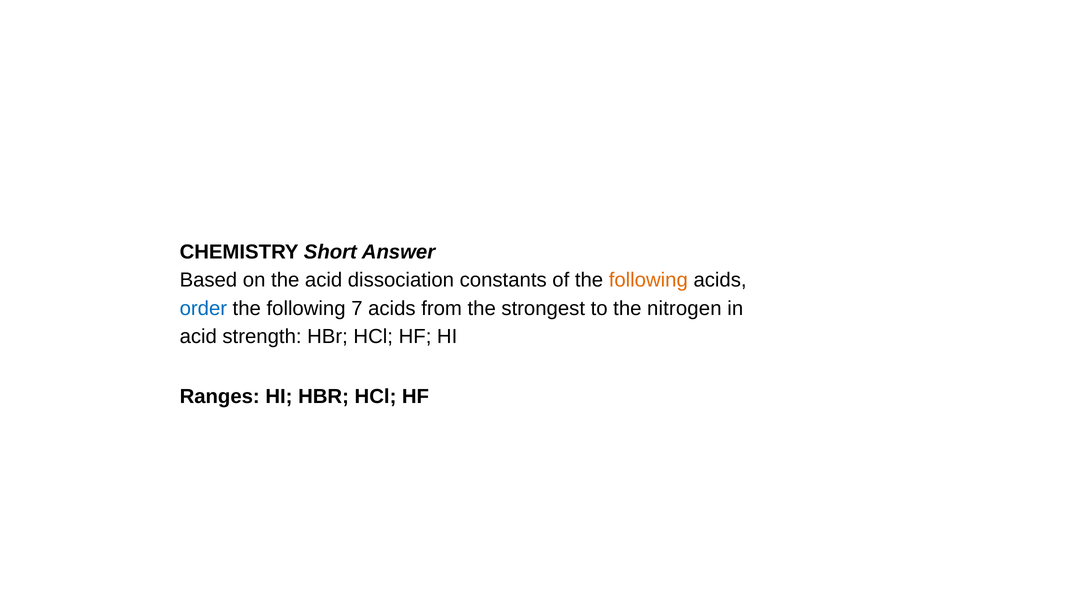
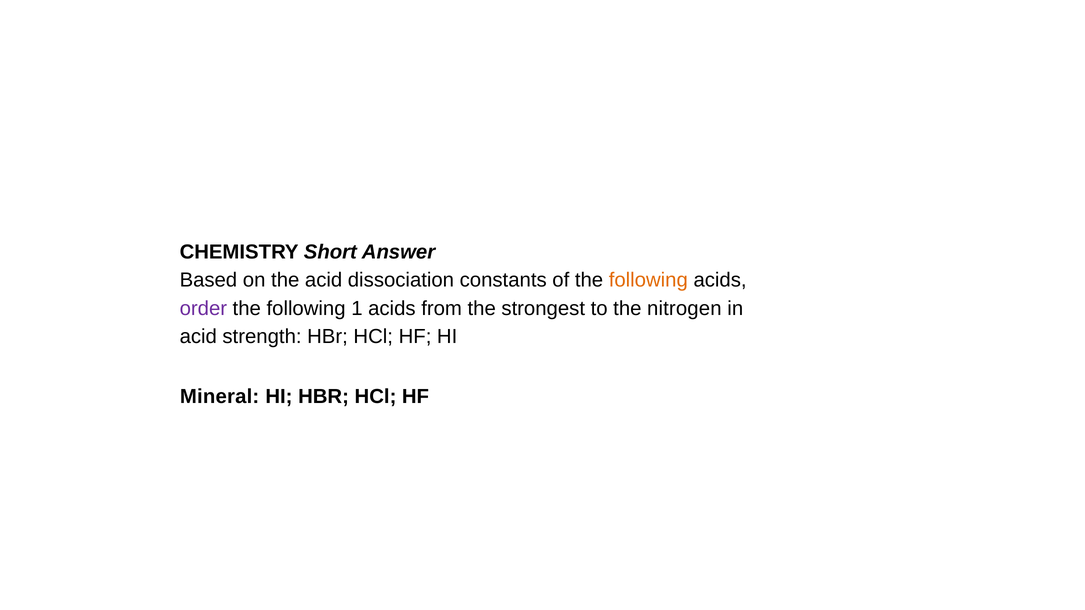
order colour: blue -> purple
7: 7 -> 1
Ranges: Ranges -> Mineral
